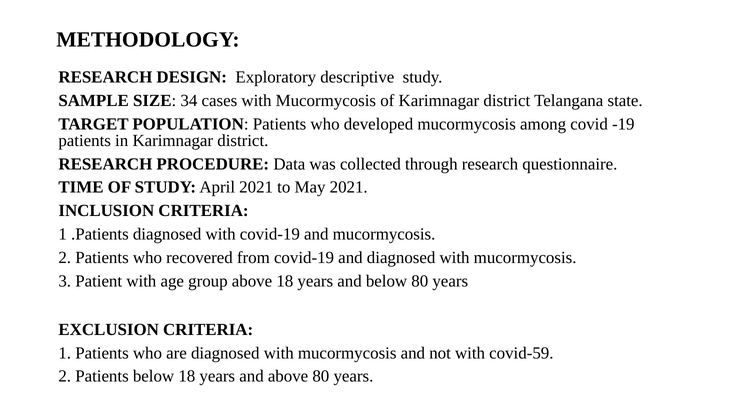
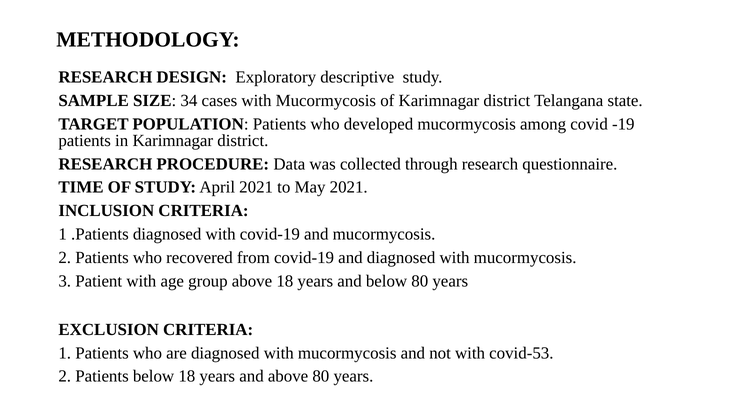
covid-59: covid-59 -> covid-53
